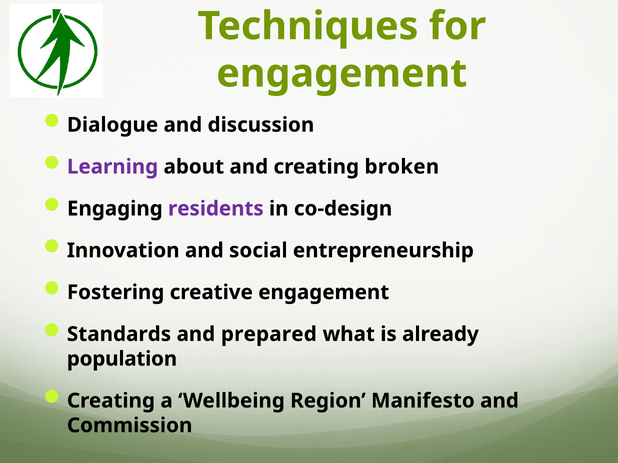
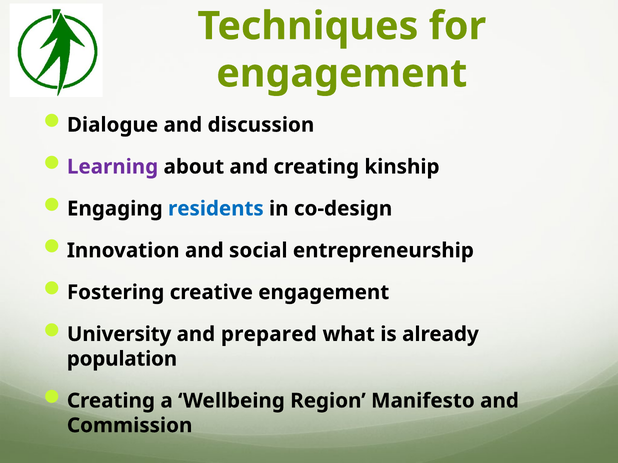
broken: broken -> kinship
residents colour: purple -> blue
Standards: Standards -> University
